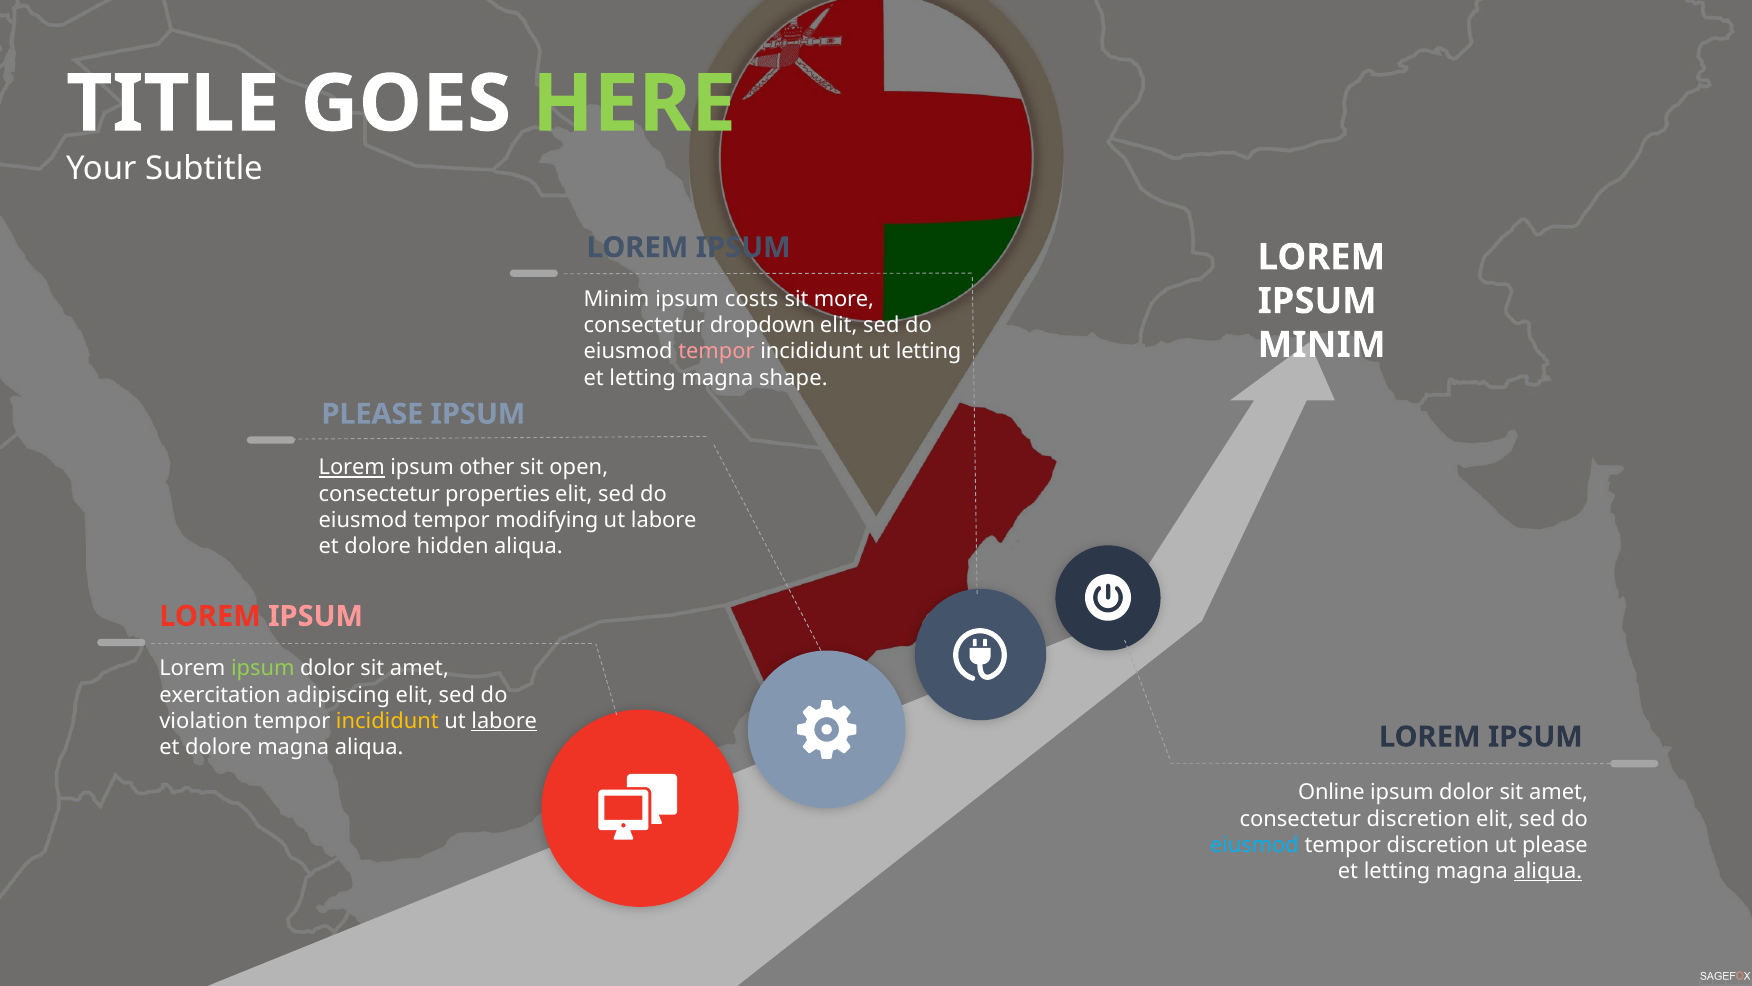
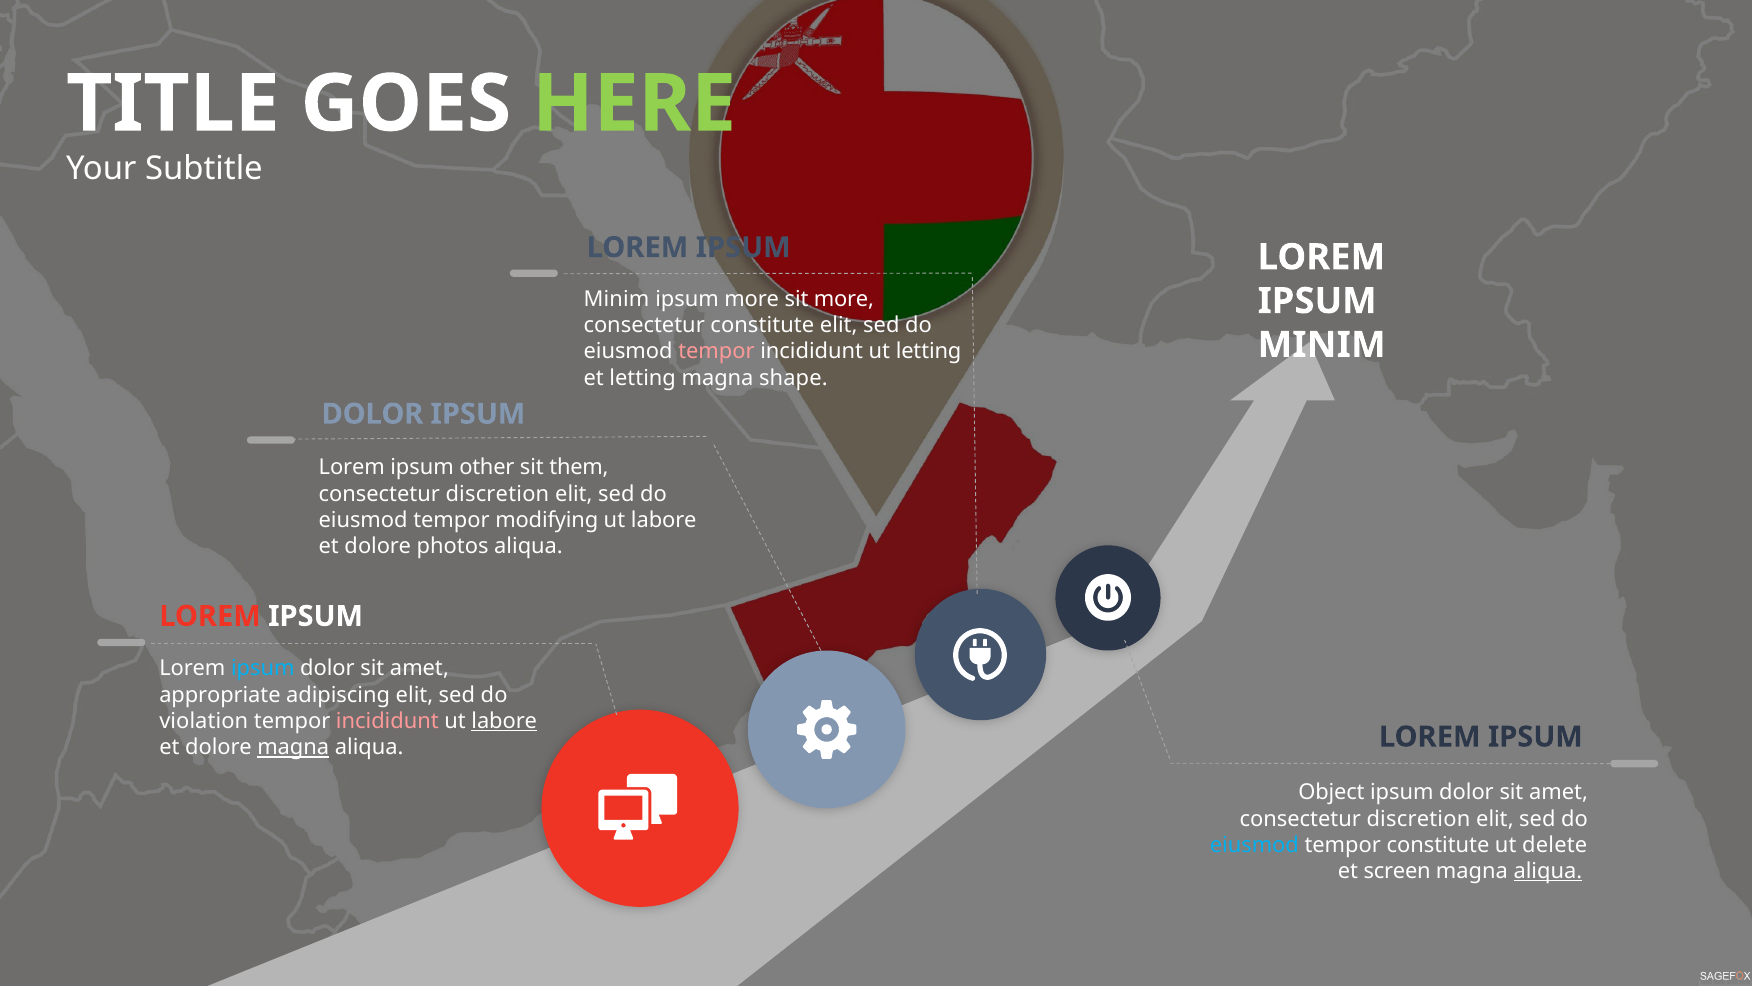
ipsum costs: costs -> more
consectetur dropdown: dropdown -> constitute
PLEASE at (372, 414): PLEASE -> DOLOR
Lorem at (352, 467) underline: present -> none
open: open -> them
properties at (498, 494): properties -> discretion
hidden: hidden -> photos
IPSUM at (316, 616) colour: pink -> white
ipsum at (263, 668) colour: light green -> light blue
exercitation: exercitation -> appropriate
incididunt at (387, 721) colour: yellow -> pink
magna at (293, 747) underline: none -> present
Online: Online -> Object
tempor discretion: discretion -> constitute
ut please: please -> delete
letting at (1397, 871): letting -> screen
